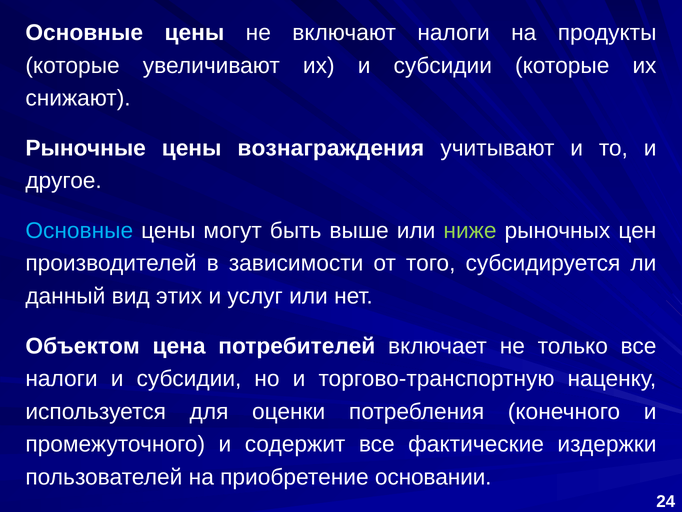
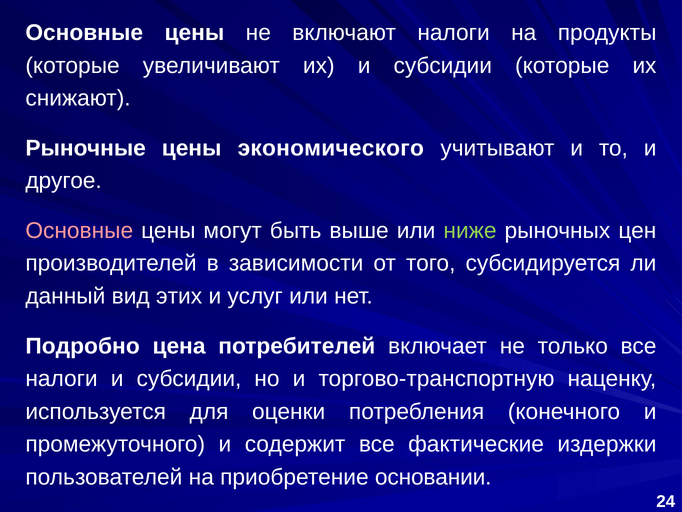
вознаграждения: вознаграждения -> экономического
Основные at (79, 230) colour: light blue -> pink
Объектом: Объектом -> Подробно
